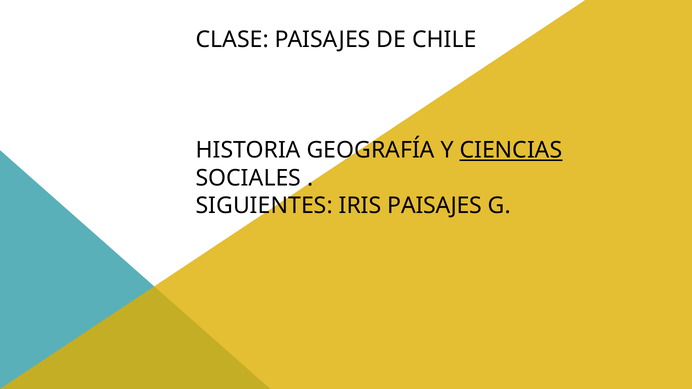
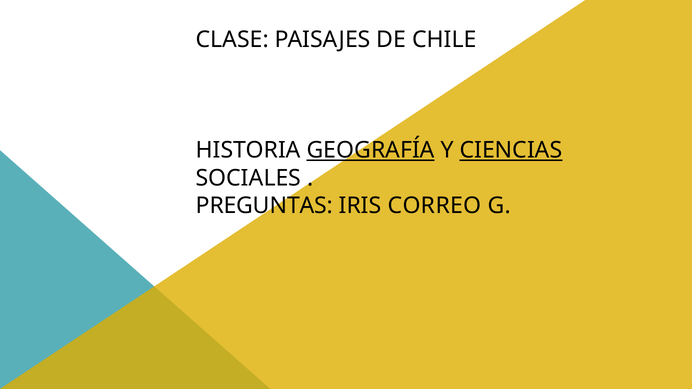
GEOGRAFÍA underline: none -> present
SIGUIENTES: SIGUIENTES -> PREGUNTAS
IRIS PAISAJES: PAISAJES -> CORREO
